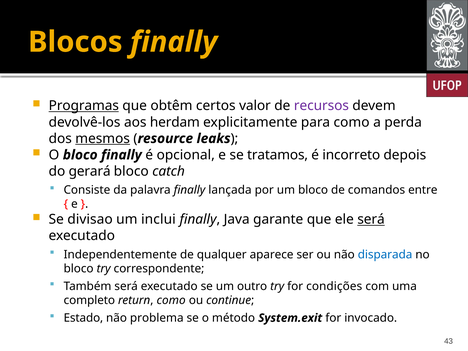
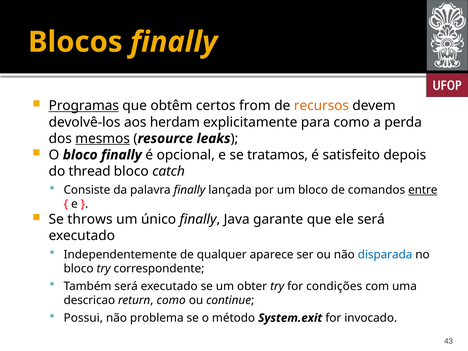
valor: valor -> from
recursos colour: purple -> orange
incorreto: incorreto -> satisfeito
gerará: gerará -> thread
entre underline: none -> present
divisao: divisao -> throws
inclui: inclui -> único
será at (371, 219) underline: present -> none
outro: outro -> obter
completo: completo -> descricao
Estado: Estado -> Possui
